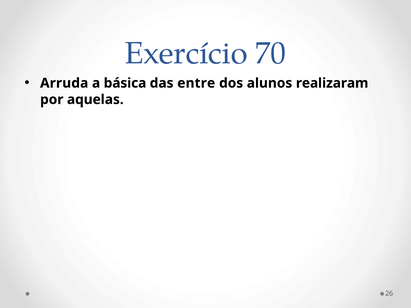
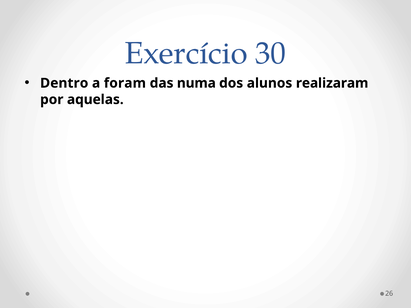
70: 70 -> 30
Arruda: Arruda -> Dentro
básica: básica -> foram
entre: entre -> numa
